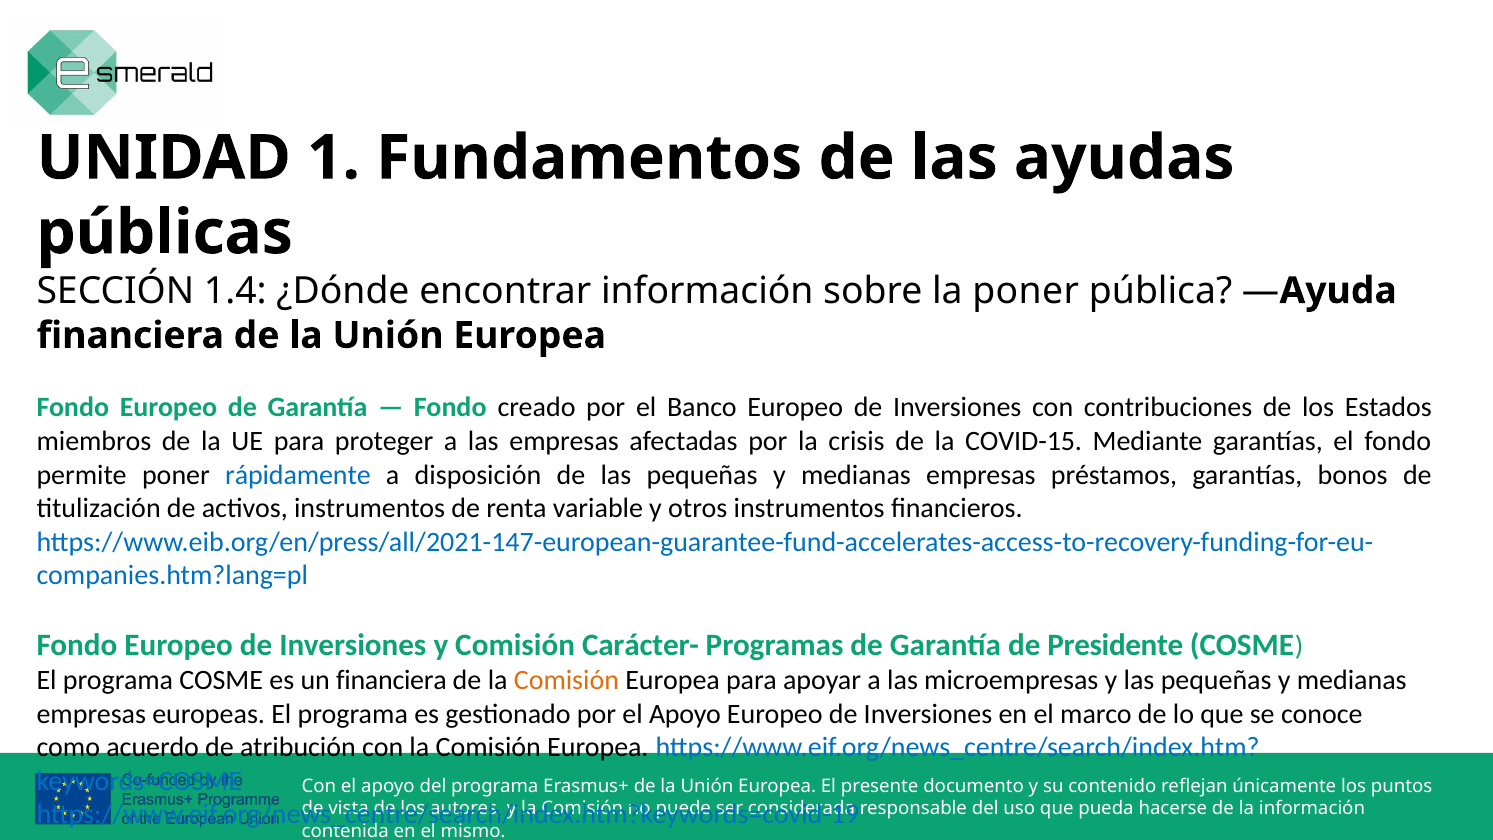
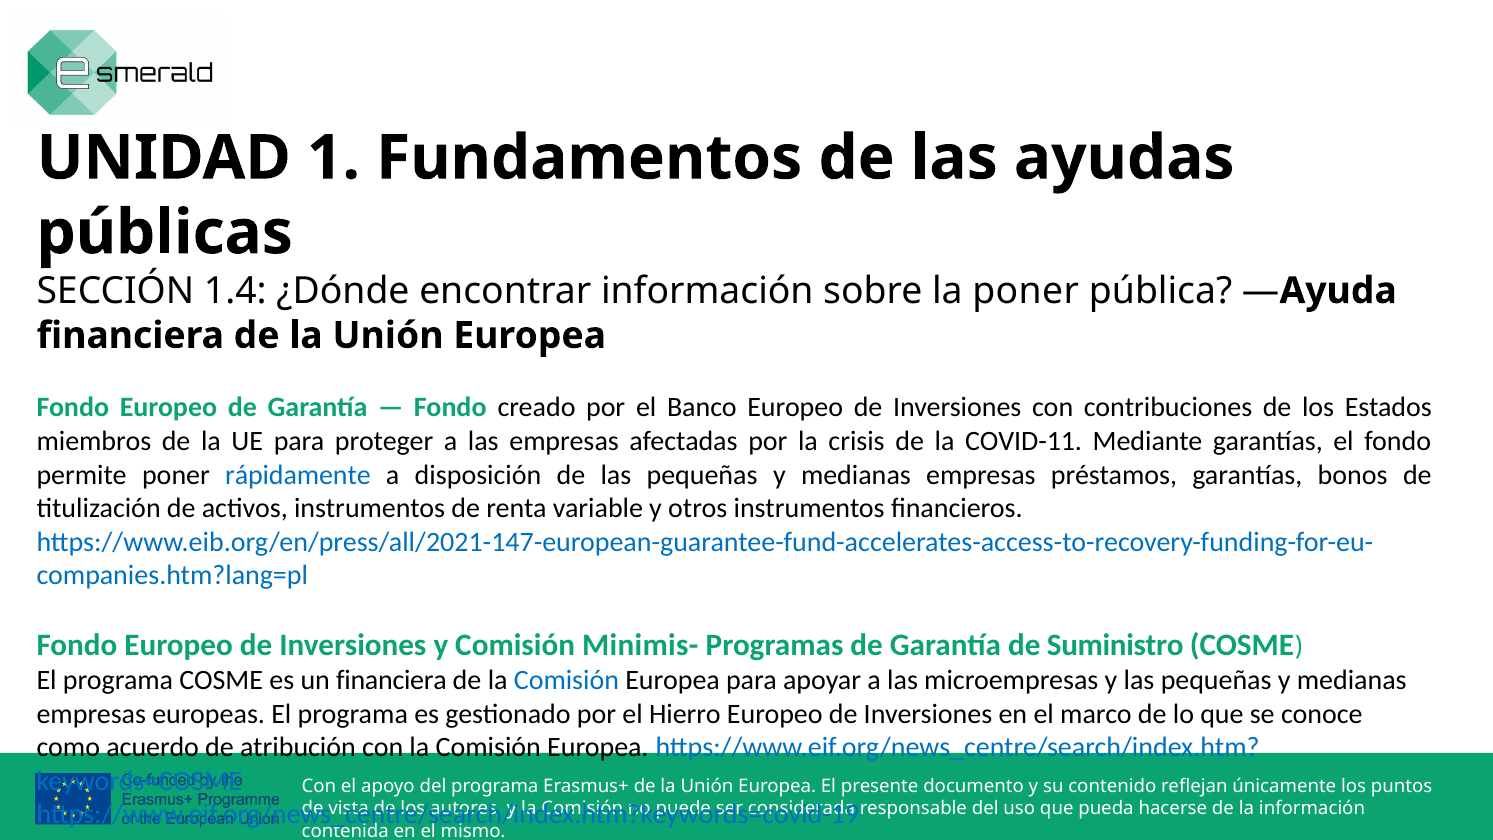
COVID-15: COVID-15 -> COVID-11
Carácter-: Carácter- -> Minimis-
Presidente: Presidente -> Suministro
Comisión at (566, 680) colour: orange -> blue
por el Apoyo: Apoyo -> Hierro
